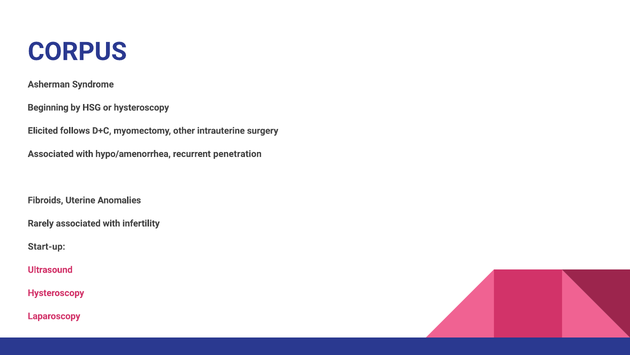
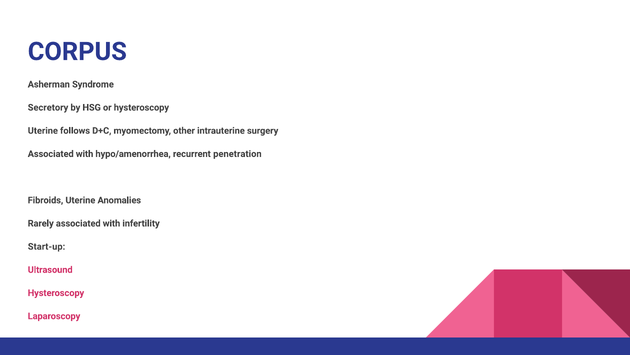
Beginning: Beginning -> Secretory
Elicited at (43, 130): Elicited -> Uterine
